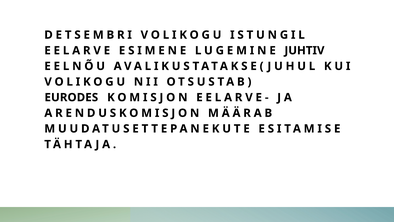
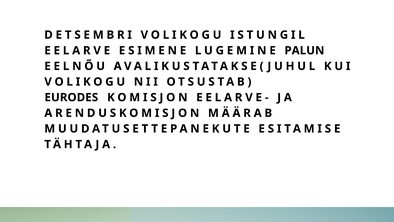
JUHTIV: JUHTIV -> PALUN
